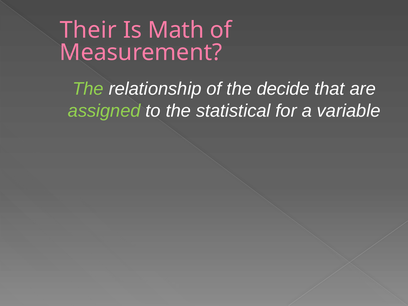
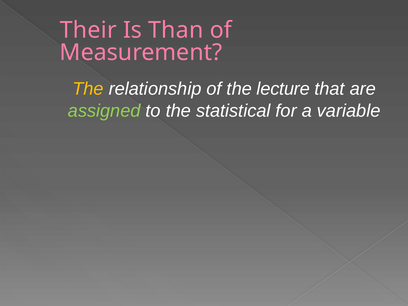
Math: Math -> Than
The at (88, 89) colour: light green -> yellow
decide: decide -> lecture
